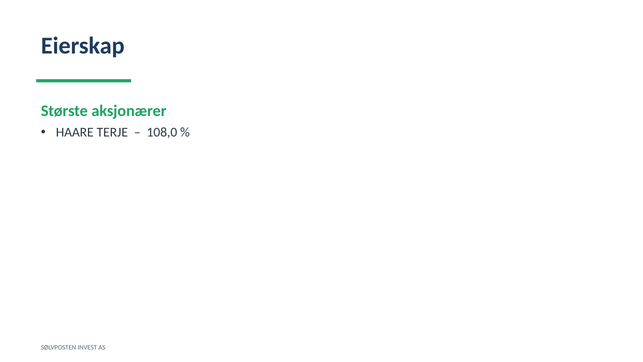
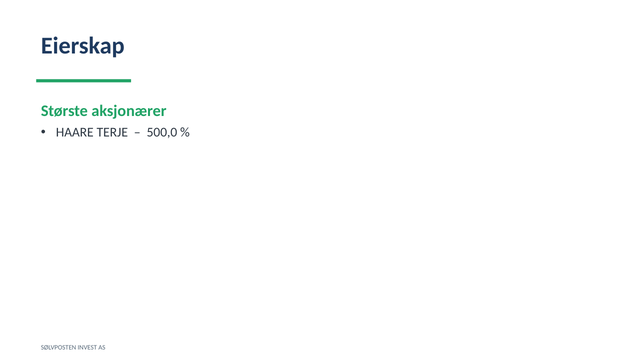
108,0: 108,0 -> 500,0
